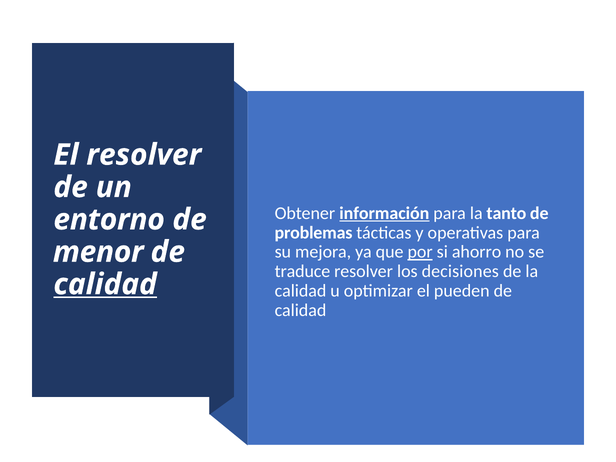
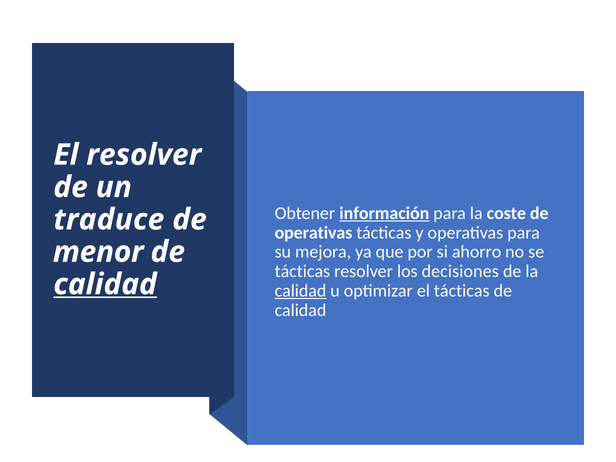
tanto: tanto -> coste
entorno: entorno -> traduce
problemas at (314, 233): problemas -> operativas
por underline: present -> none
traduce at (302, 271): traduce -> tácticas
calidad at (300, 291) underline: none -> present
el pueden: pueden -> tácticas
